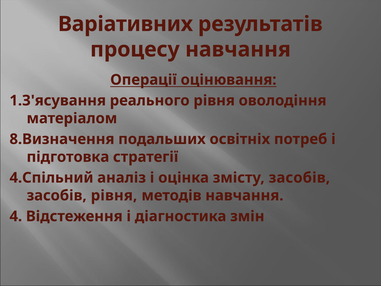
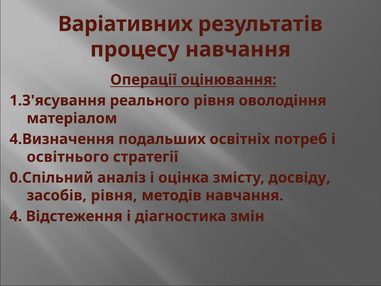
8.Визначення: 8.Визначення -> 4.Визначення
підготовка: підготовка -> освітнього
4.Спільний: 4.Спільний -> 0.Спільний
змісту засобів: засобів -> досвіду
